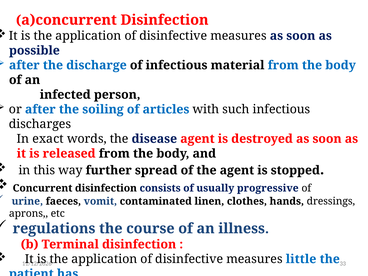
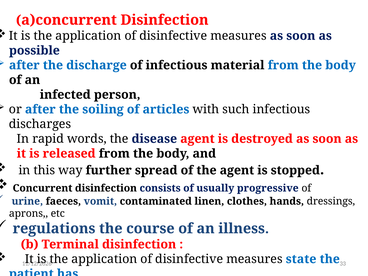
exact: exact -> rapid
little: little -> state
